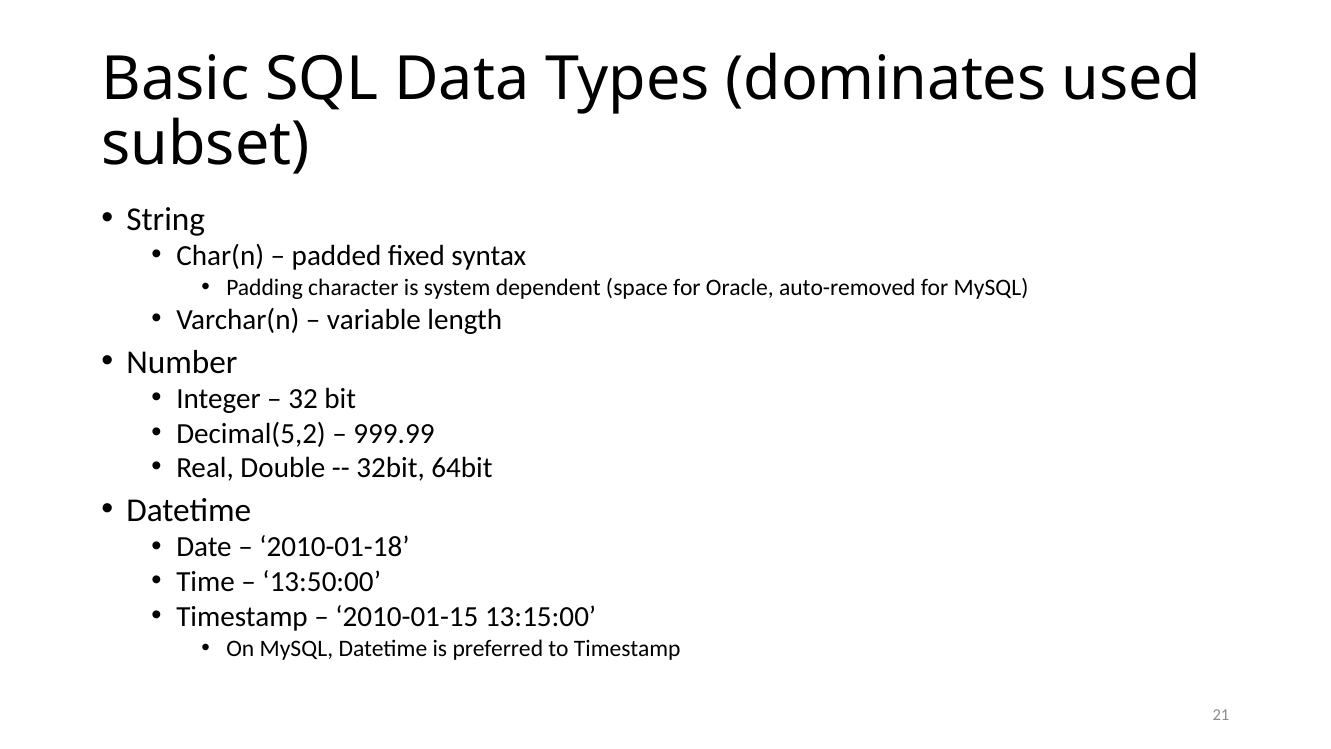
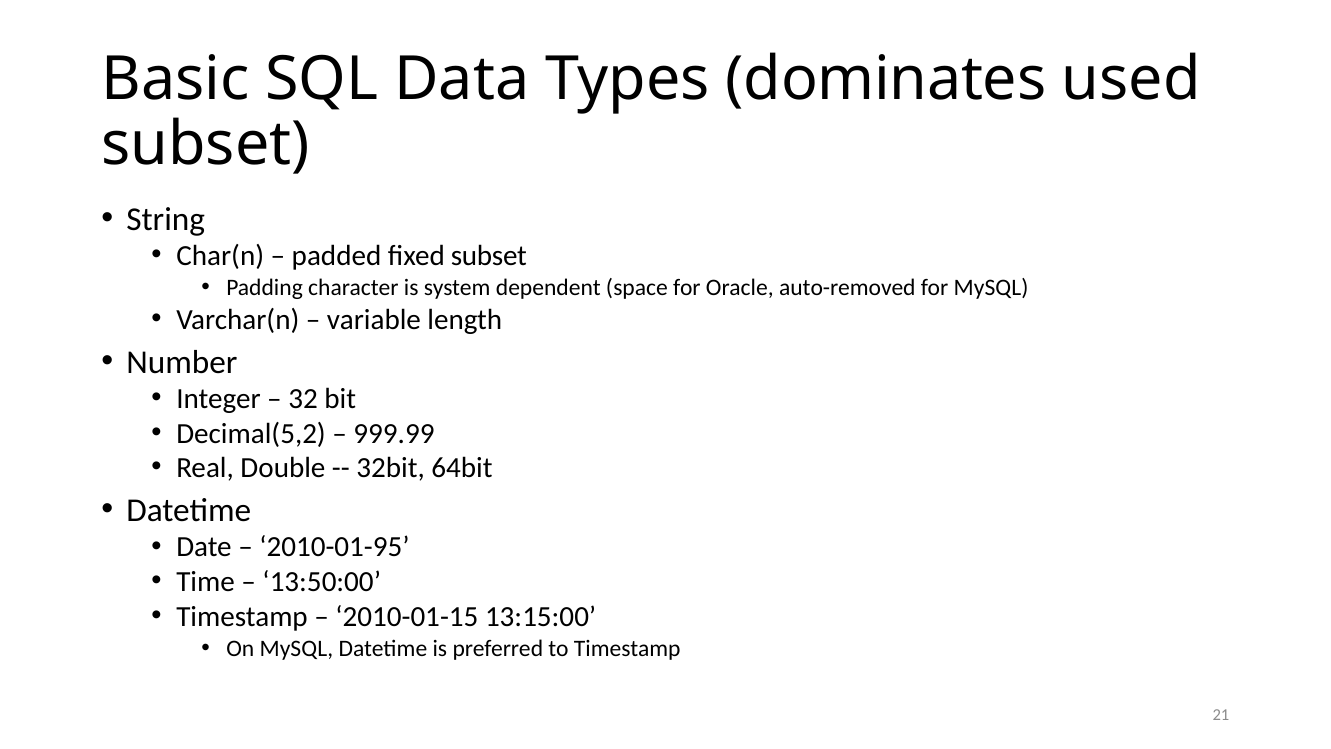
fixed syntax: syntax -> subset
2010-01-18: 2010-01-18 -> 2010-01-95
